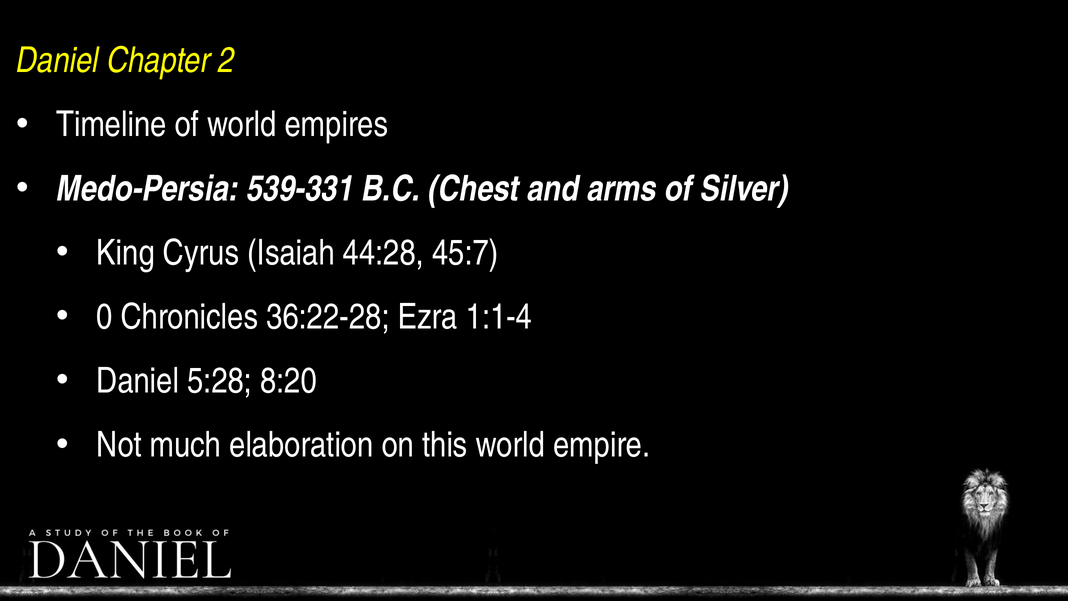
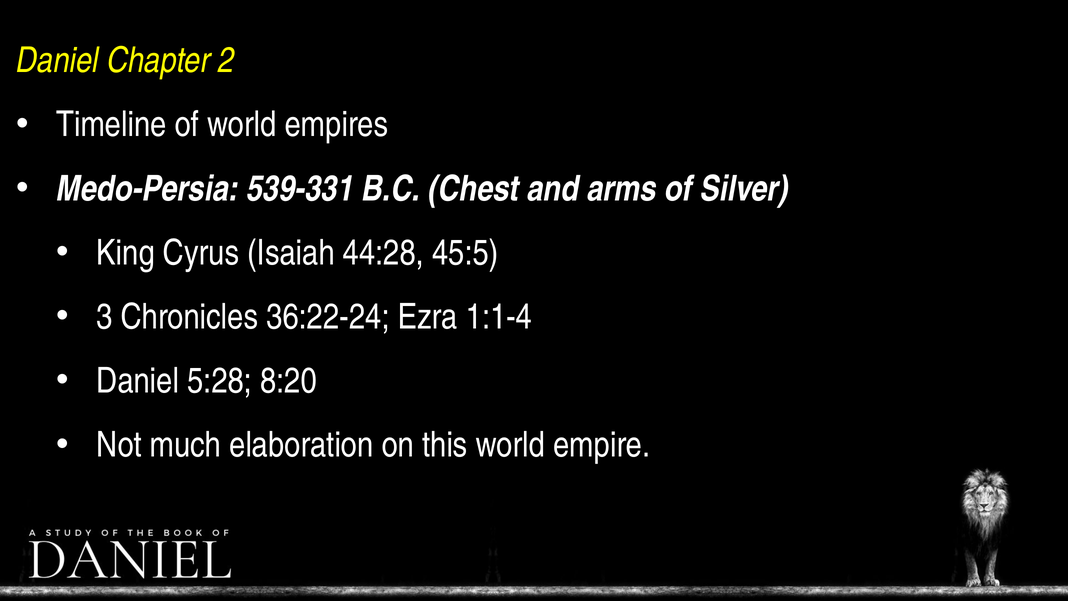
45:7: 45:7 -> 45:5
0: 0 -> 3
36:22-28: 36:22-28 -> 36:22-24
